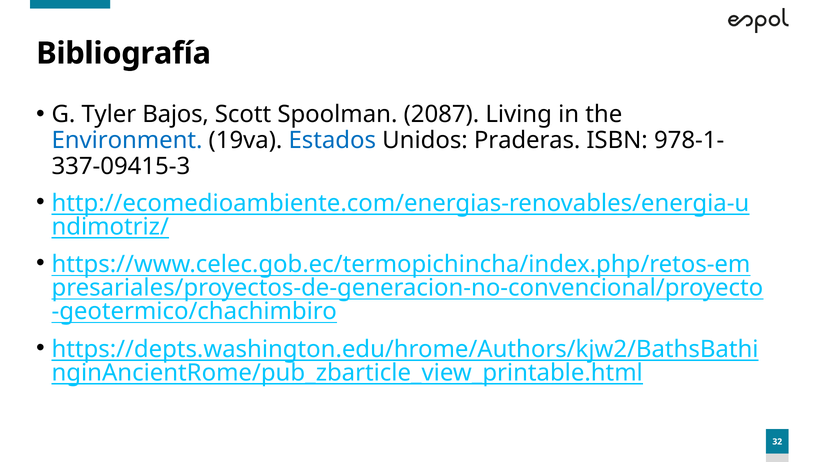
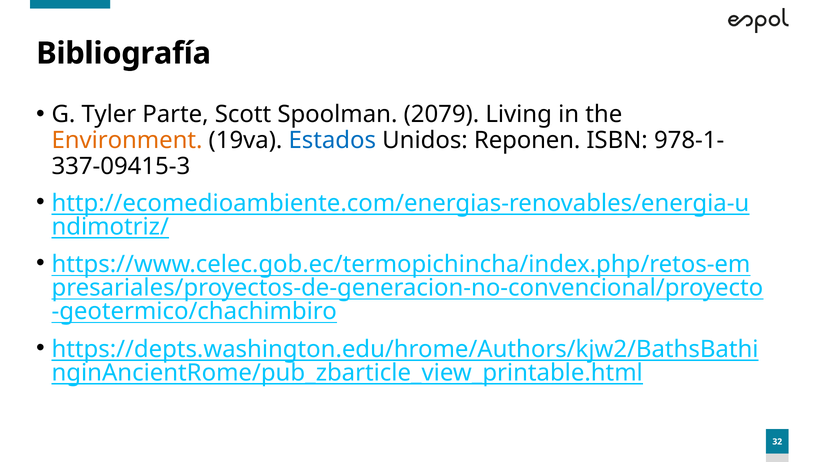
Bajos: Bajos -> Parte
2087: 2087 -> 2079
Environment colour: blue -> orange
Praderas: Praderas -> Reponen
